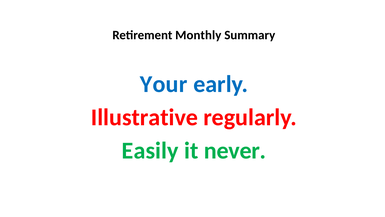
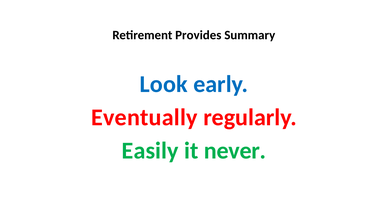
Monthly: Monthly -> Provides
Your: Your -> Look
Illustrative: Illustrative -> Eventually
